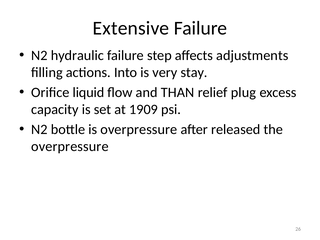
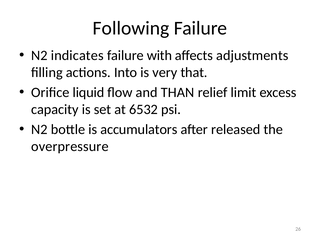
Extensive: Extensive -> Following
hydraulic: hydraulic -> indicates
step: step -> with
stay: stay -> that
plug: plug -> limit
1909: 1909 -> 6532
is overpressure: overpressure -> accumulators
